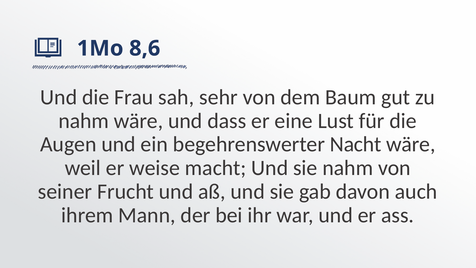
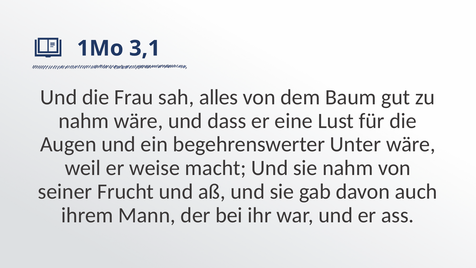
8,6: 8,6 -> 3,1
sehr: sehr -> alles
Nacht: Nacht -> Unter
